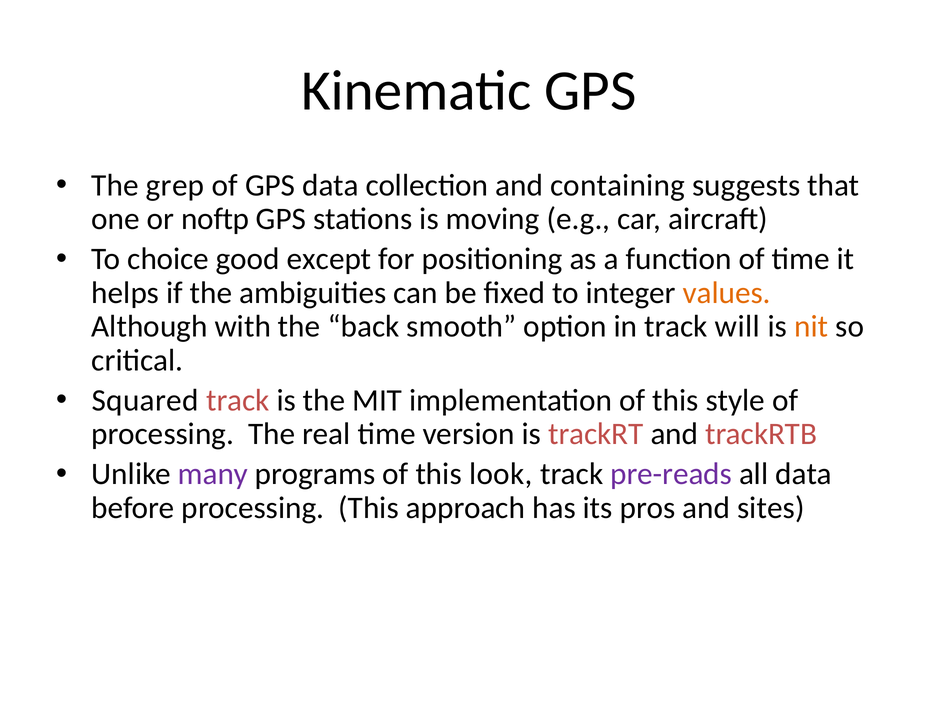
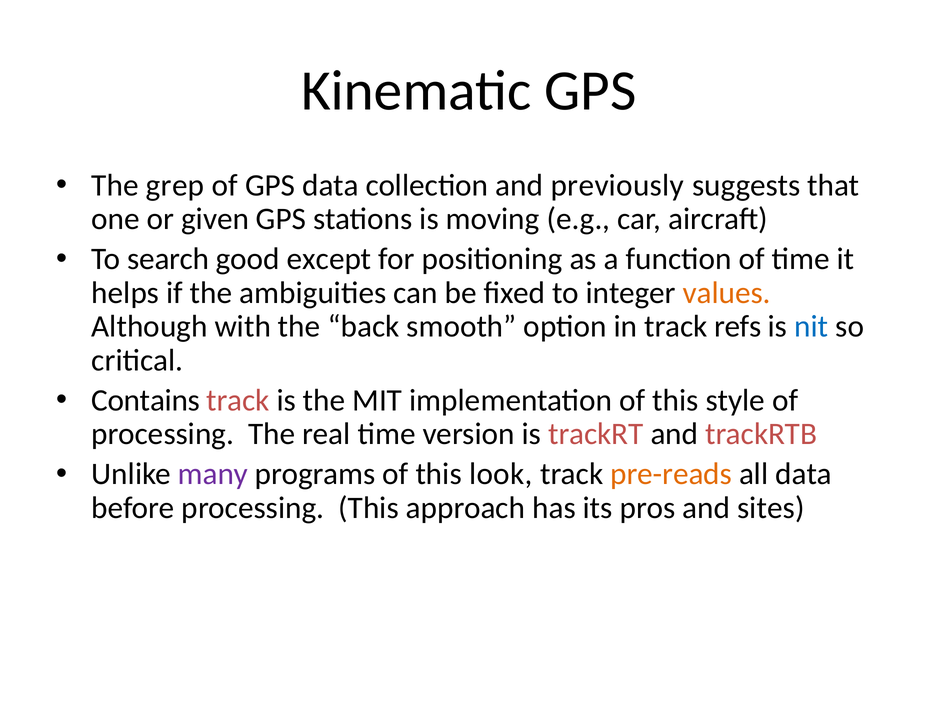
containing: containing -> previously
noftp: noftp -> given
choice: choice -> search
will: will -> refs
nit colour: orange -> blue
Squared: Squared -> Contains
pre-reads colour: purple -> orange
